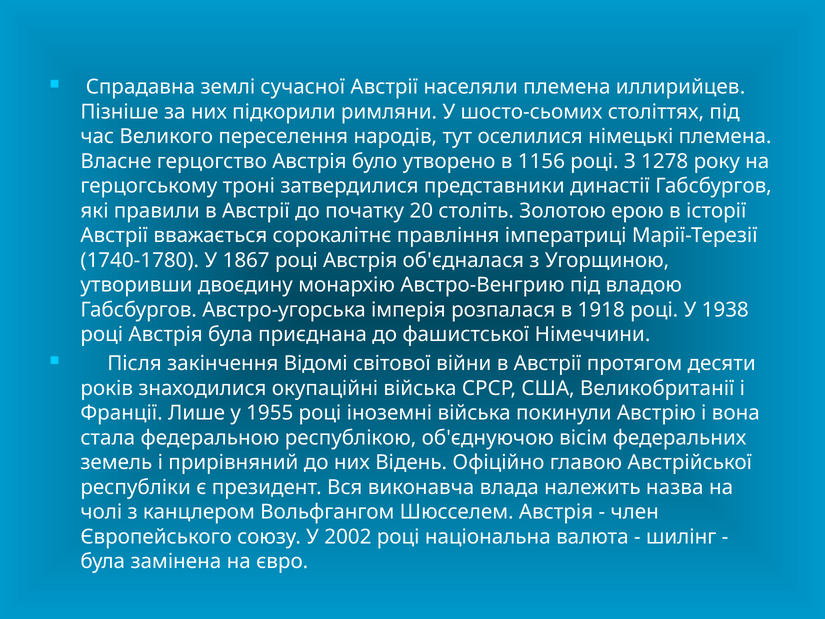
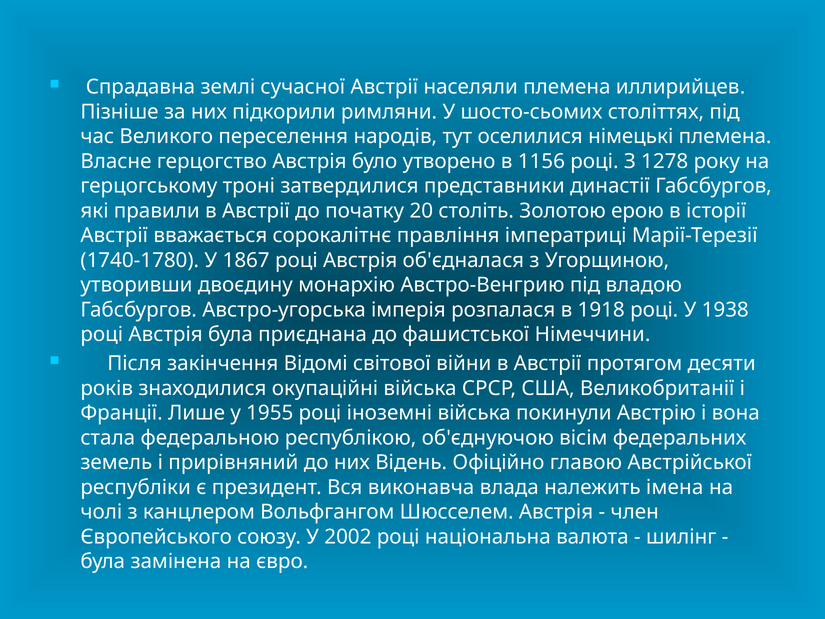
назва: назва -> імена
